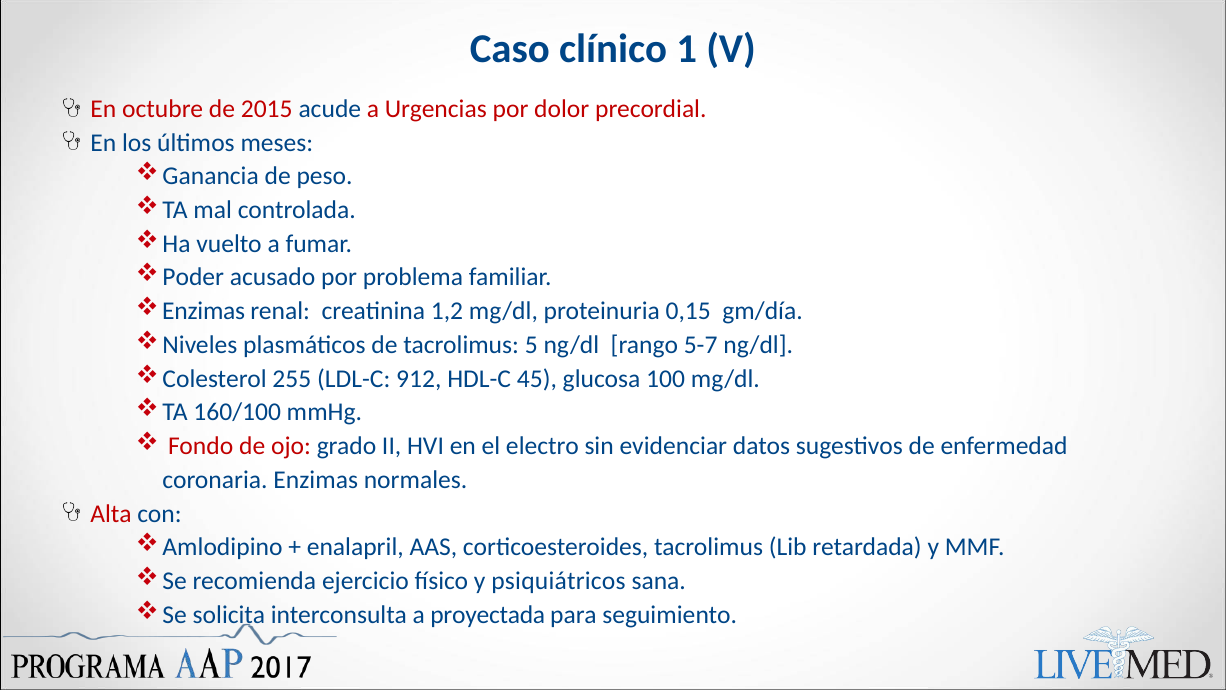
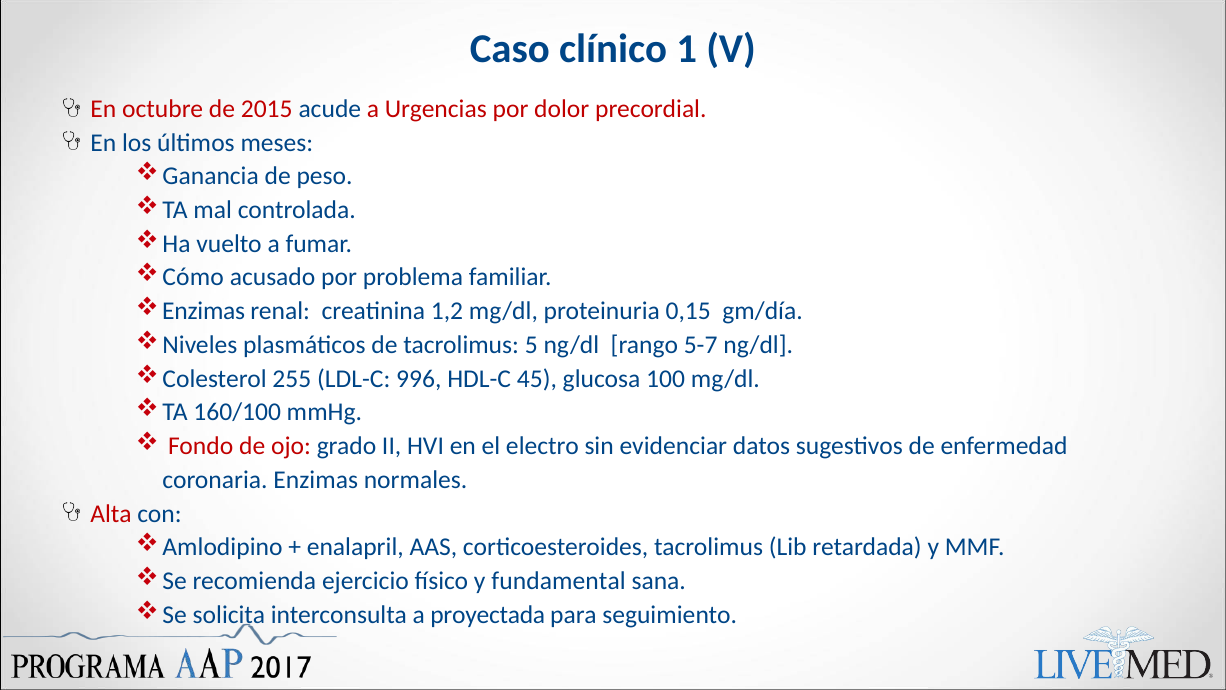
Poder: Poder -> Cómo
912: 912 -> 996
psiquiátricos: psiquiátricos -> fundamental
